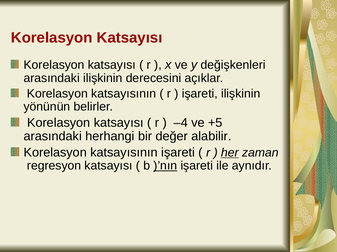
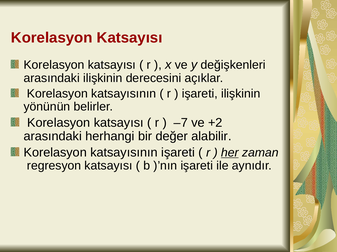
–4: –4 -> –7
+5: +5 -> +2
)’nın underline: present -> none
